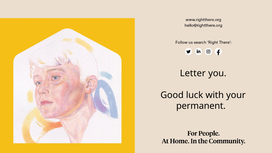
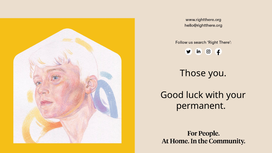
Letter: Letter -> Those
